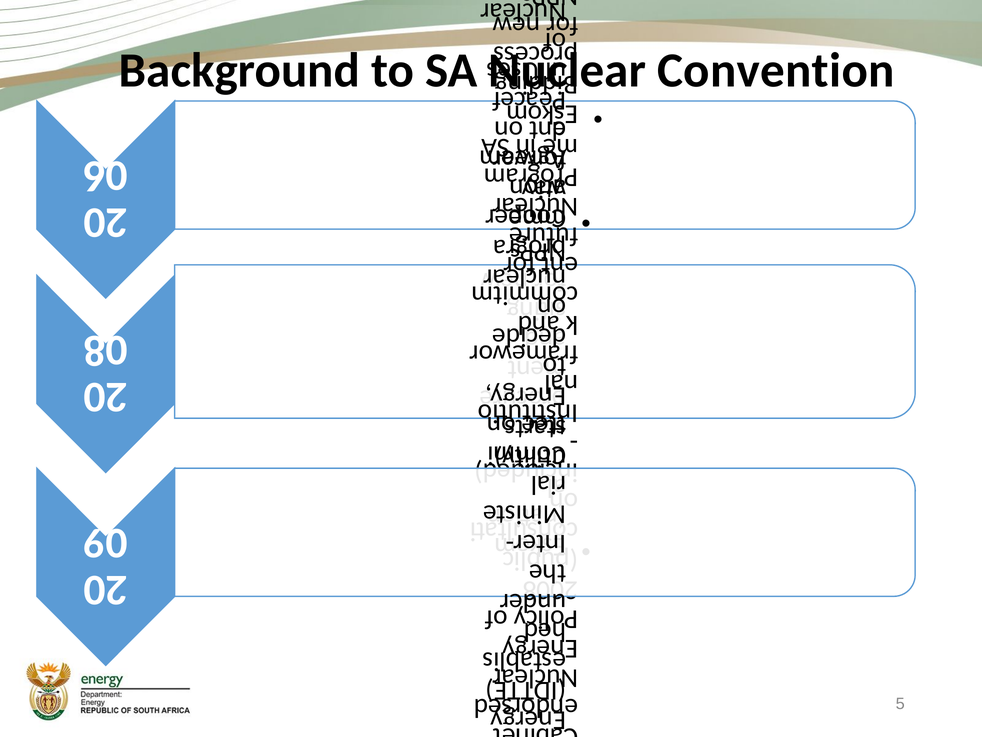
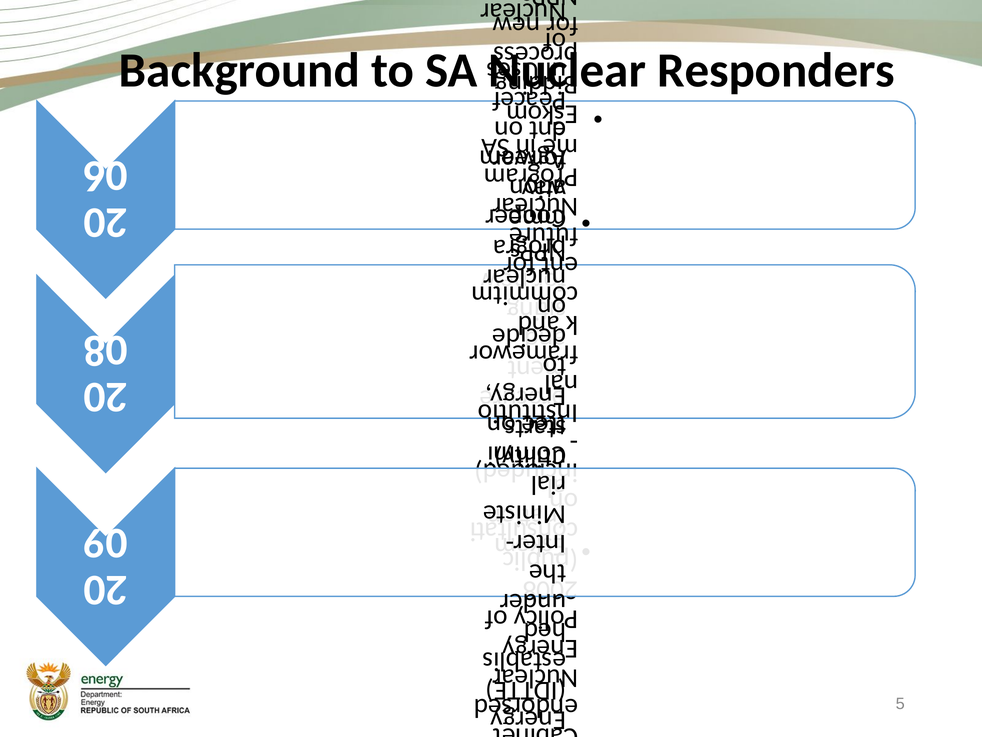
Convention: Convention -> Responders
